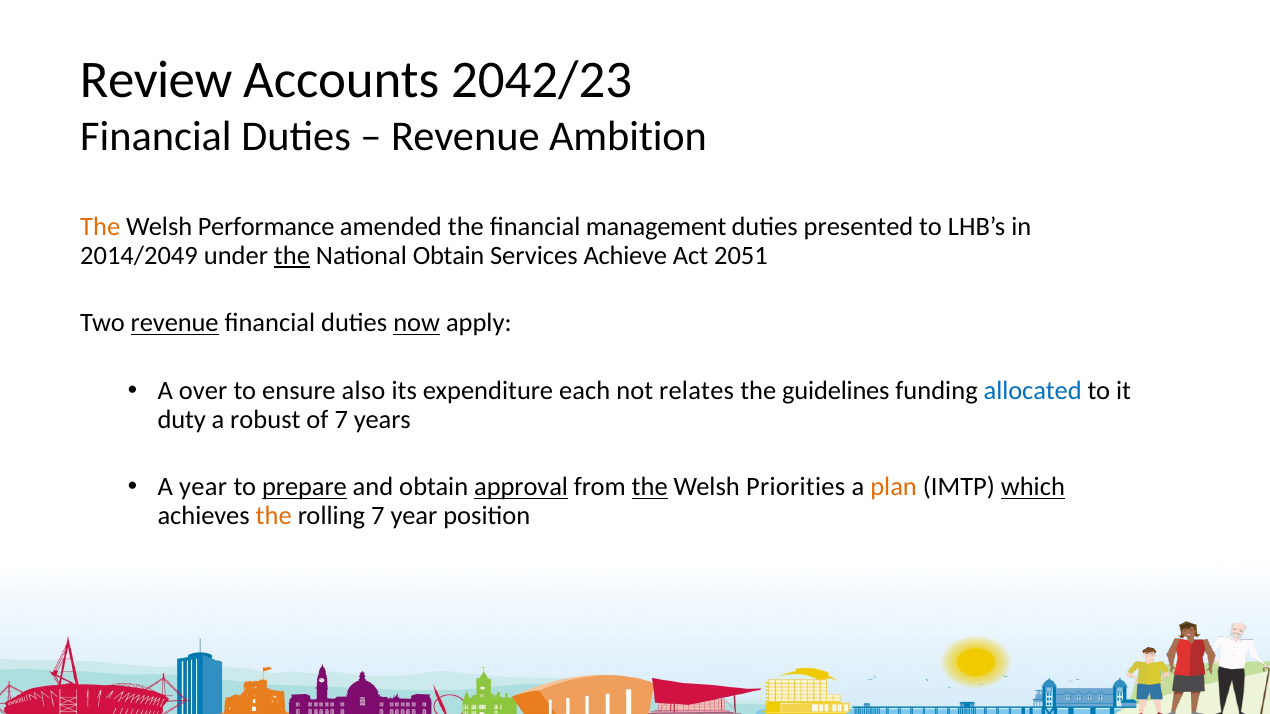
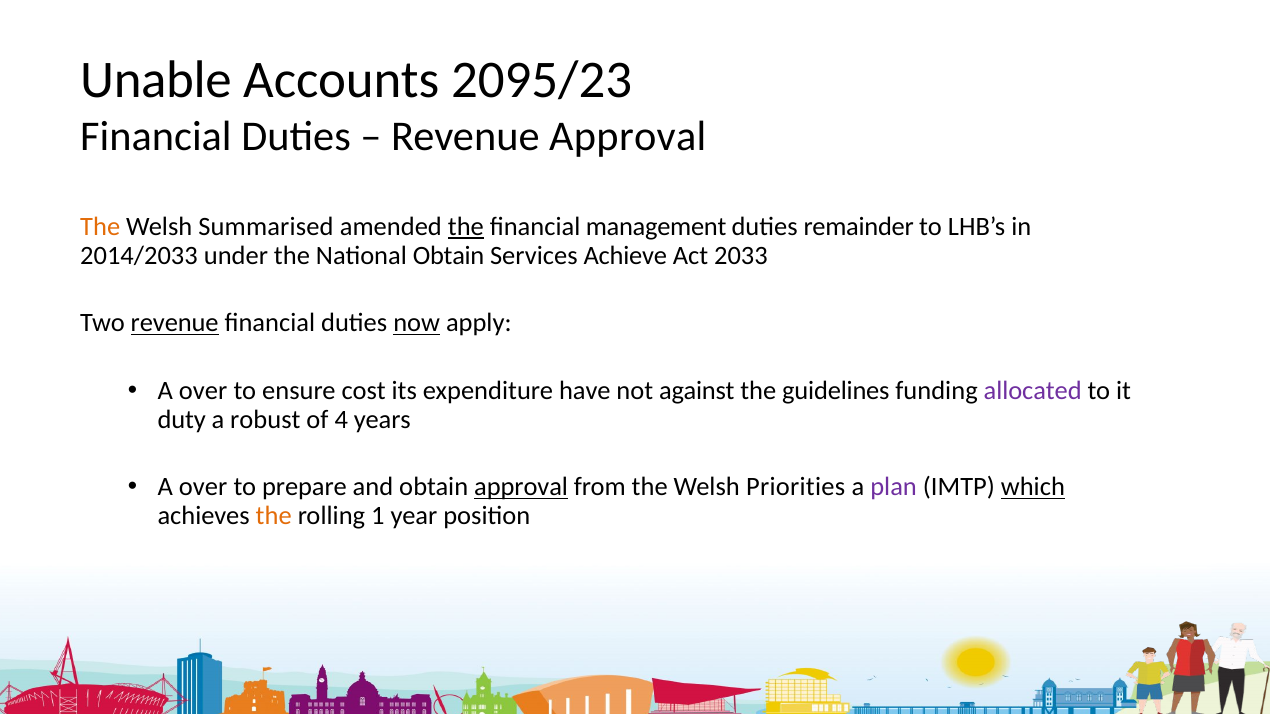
Review: Review -> Unable
2042/23: 2042/23 -> 2095/23
Revenue Ambition: Ambition -> Approval
Performance: Performance -> Summarised
the at (466, 227) underline: none -> present
presented: presented -> remainder
2014/2049: 2014/2049 -> 2014/2033
the at (292, 255) underline: present -> none
2051: 2051 -> 2033
also: also -> cost
each: each -> have
relates: relates -> against
allocated colour: blue -> purple
of 7: 7 -> 4
year at (203, 487): year -> over
prepare underline: present -> none
the at (650, 487) underline: present -> none
plan colour: orange -> purple
rolling 7: 7 -> 1
